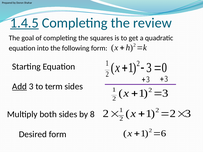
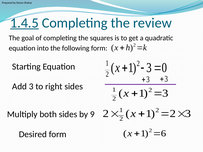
Add underline: present -> none
term: term -> right
8: 8 -> 9
